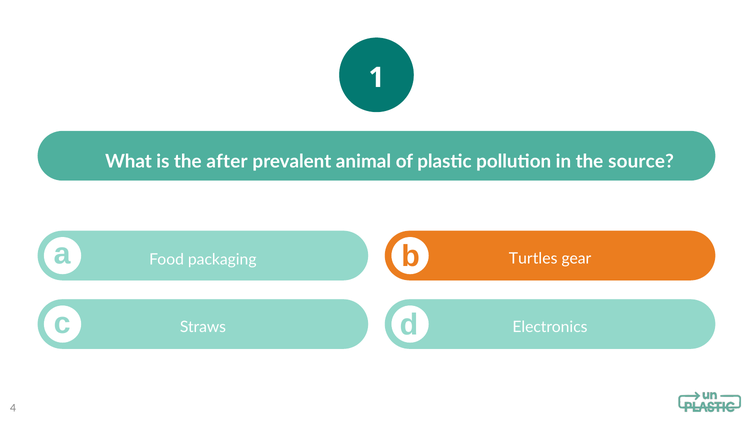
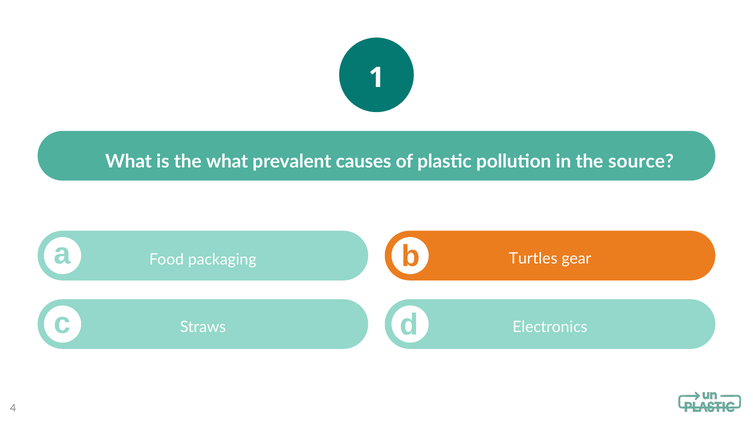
the after: after -> what
animal: animal -> causes
